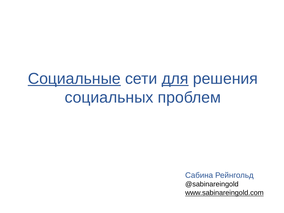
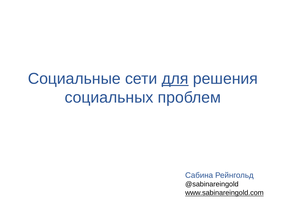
Социальные underline: present -> none
